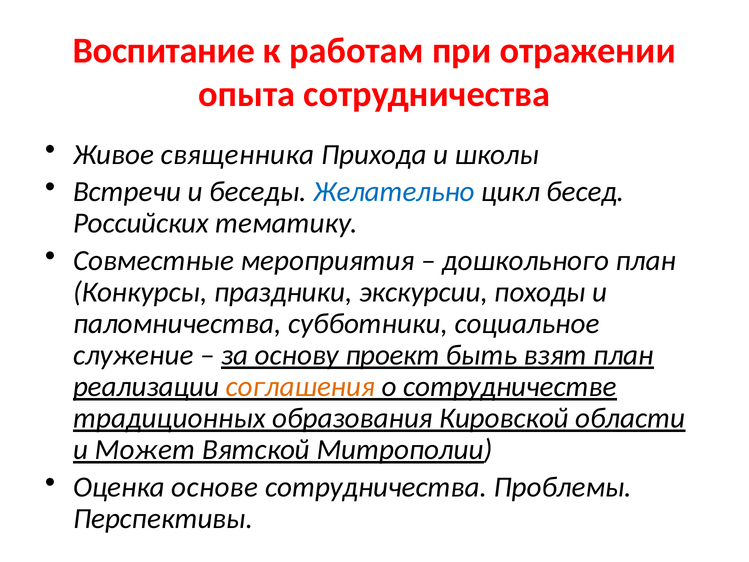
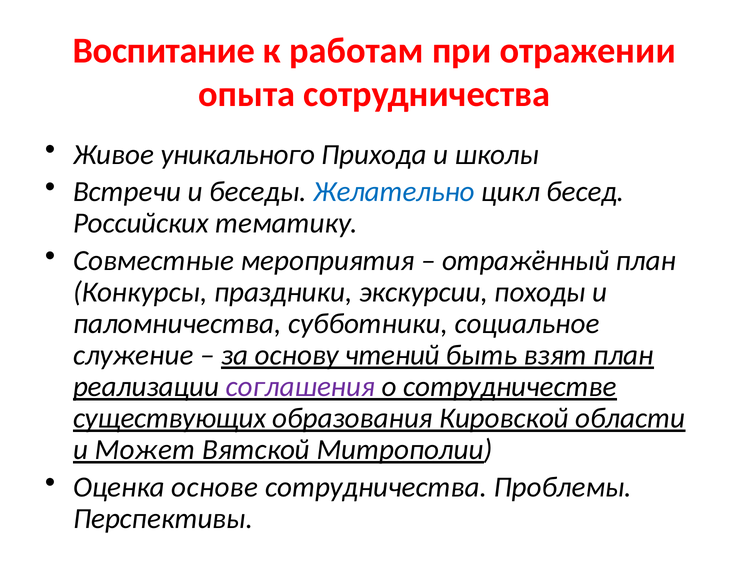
священника: священника -> уникального
дошкольного: дошкольного -> отражённый
проект: проект -> чтений
соглашения colour: orange -> purple
традиционных: традиционных -> существующих
